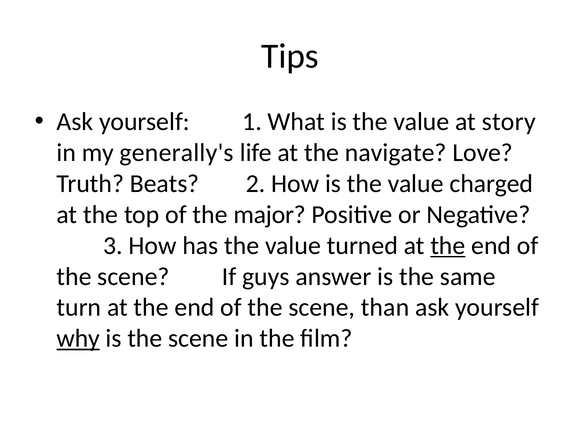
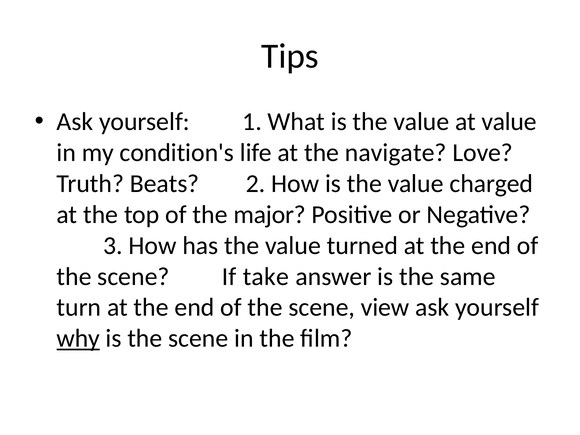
at story: story -> value
generally's: generally's -> condition's
the at (448, 246) underline: present -> none
guys: guys -> take
than: than -> view
